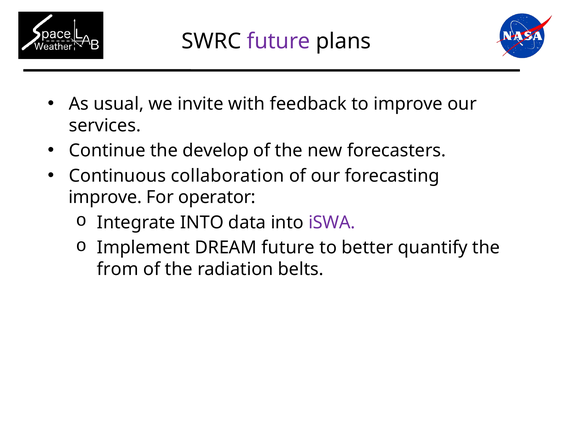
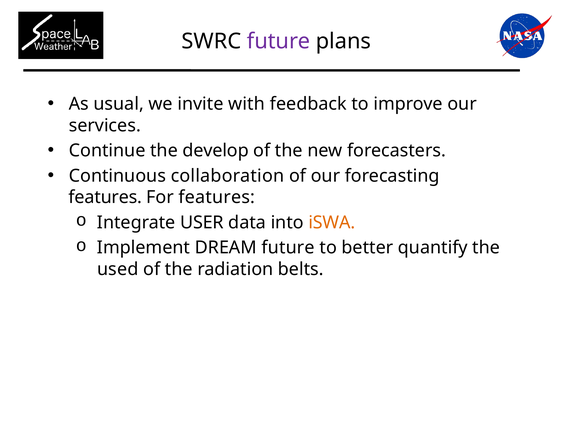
improve at (105, 197): improve -> features
For operator: operator -> features
Integrate INTO: INTO -> USER
iSWA colour: purple -> orange
from: from -> used
